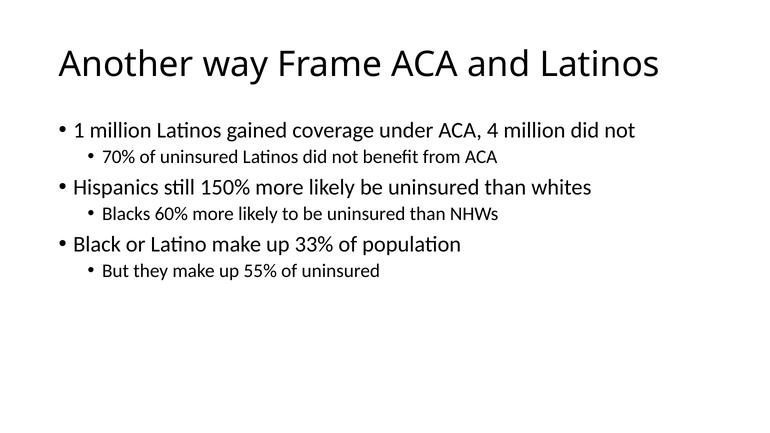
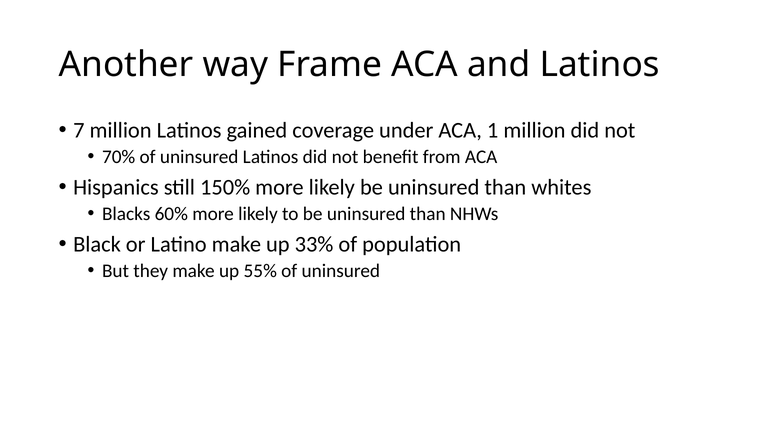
1: 1 -> 7
4: 4 -> 1
